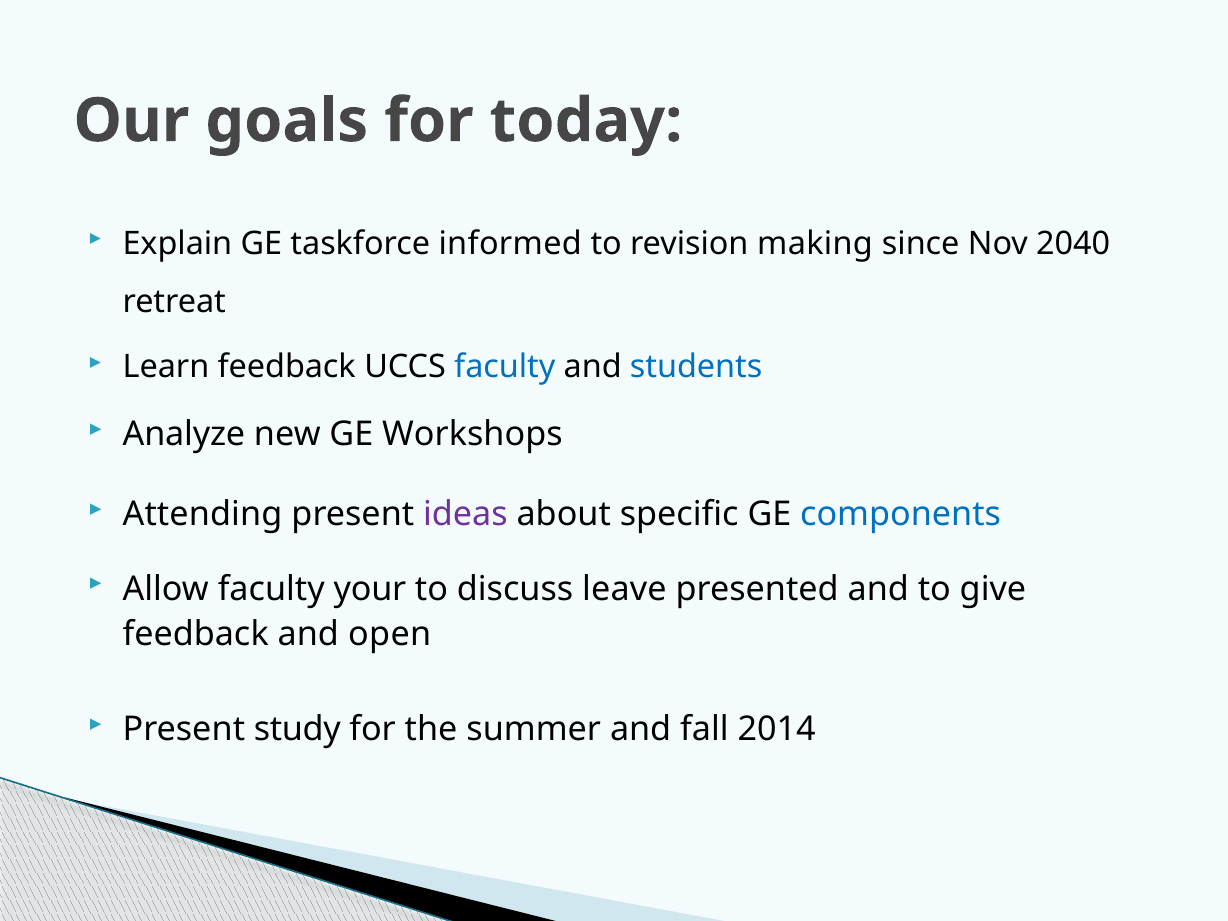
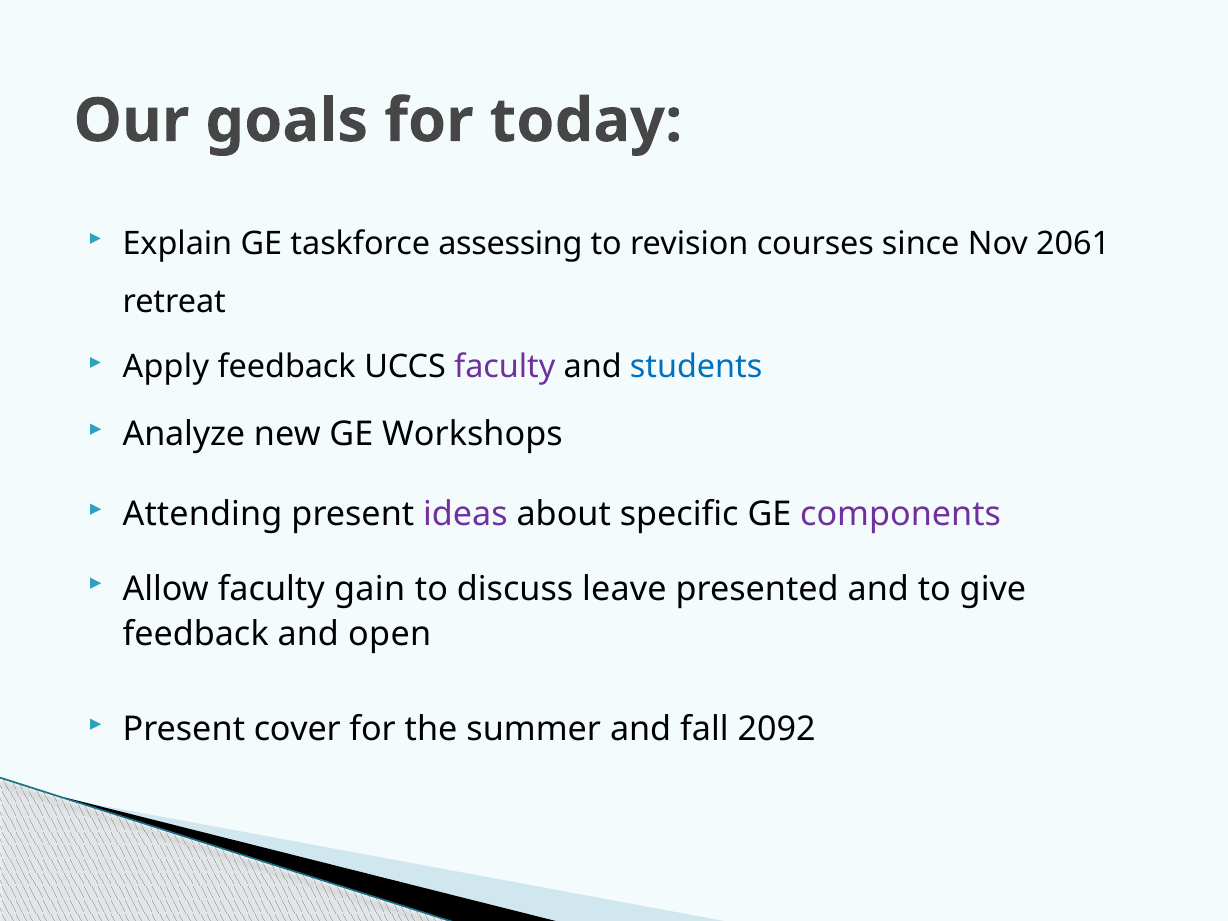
informed: informed -> assessing
making: making -> courses
2040: 2040 -> 2061
Learn: Learn -> Apply
faculty at (505, 367) colour: blue -> purple
components colour: blue -> purple
your: your -> gain
study: study -> cover
2014: 2014 -> 2092
